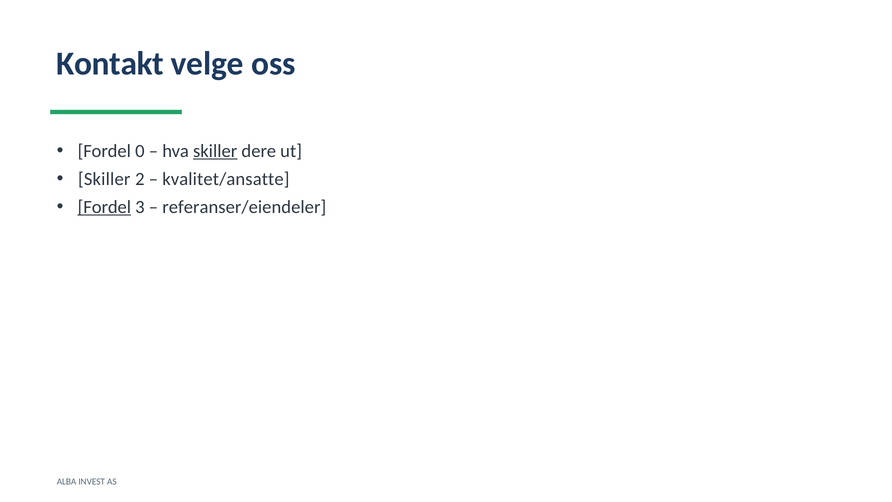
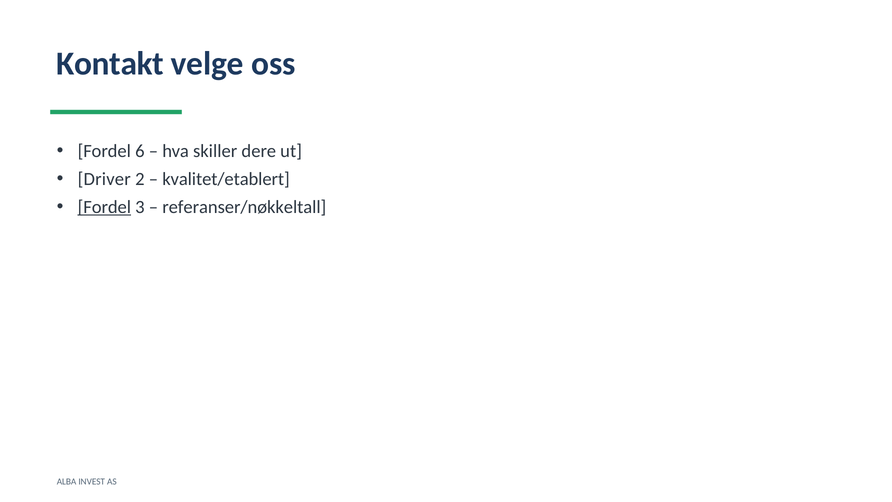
0: 0 -> 6
skiller at (215, 151) underline: present -> none
Skiller at (104, 179): Skiller -> Driver
kvalitet/ansatte: kvalitet/ansatte -> kvalitet/etablert
referanser/eiendeler: referanser/eiendeler -> referanser/nøkkeltall
